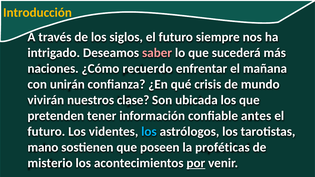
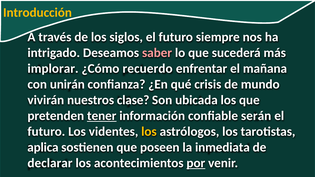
naciones: naciones -> implorar
tener underline: none -> present
antes: antes -> serán
los at (149, 132) colour: light blue -> yellow
mano: mano -> aplica
proféticas: proféticas -> inmediata
misterio: misterio -> declarar
